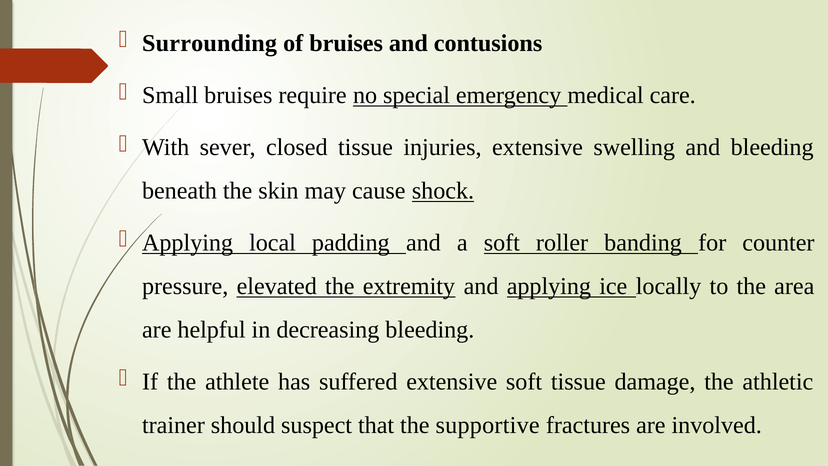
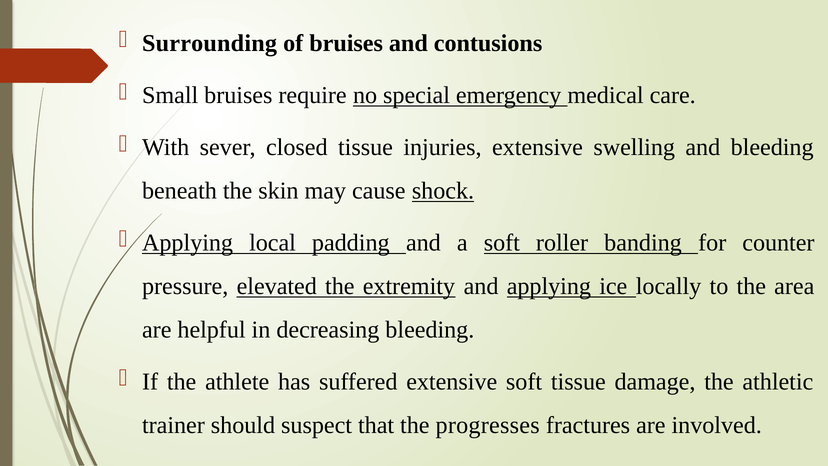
supportive: supportive -> progresses
